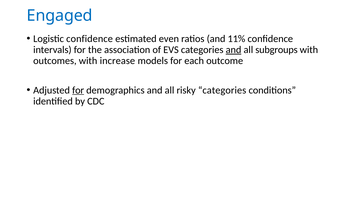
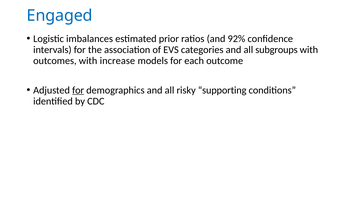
Logistic confidence: confidence -> imbalances
even: even -> prior
11%: 11% -> 92%
and at (234, 50) underline: present -> none
risky categories: categories -> supporting
